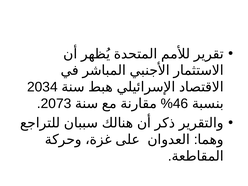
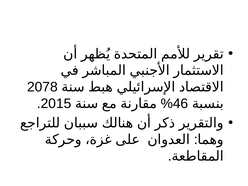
2034: 2034 -> 2078
2073: 2073 -> 2015
